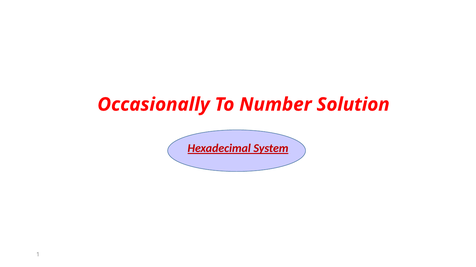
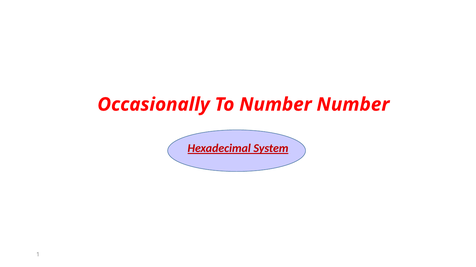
Number Solution: Solution -> Number
